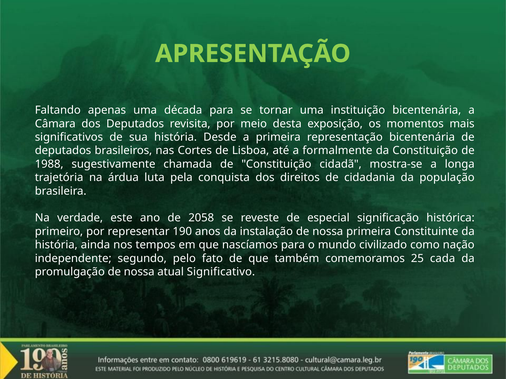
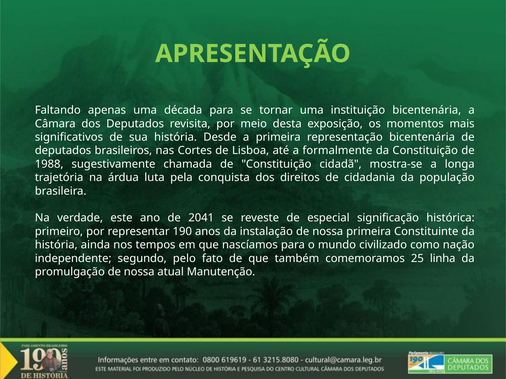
2058: 2058 -> 2041
cada: cada -> linha
Significativo: Significativo -> Manutenção
